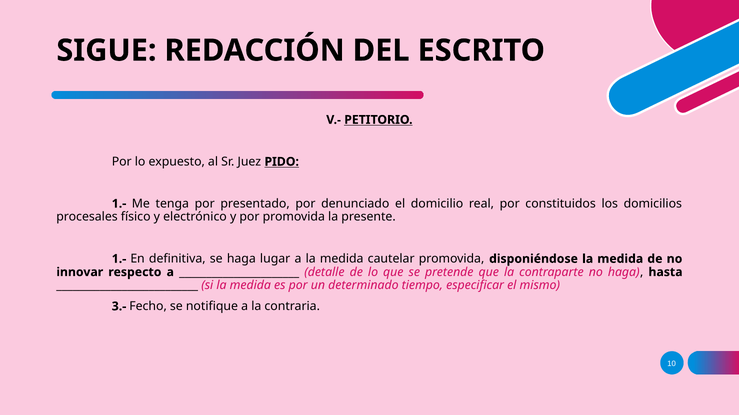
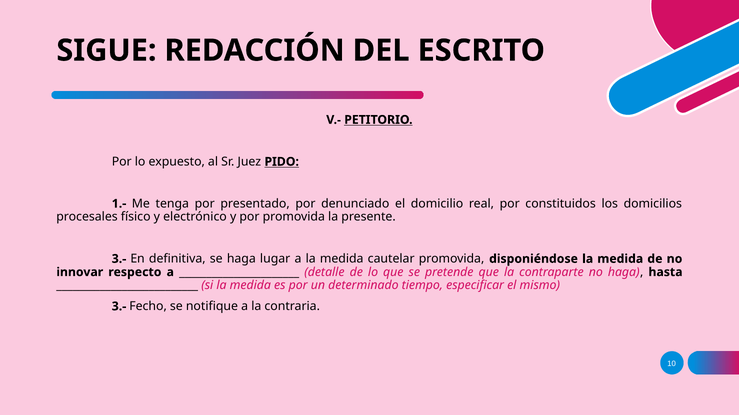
1.- at (119, 259): 1.- -> 3.-
